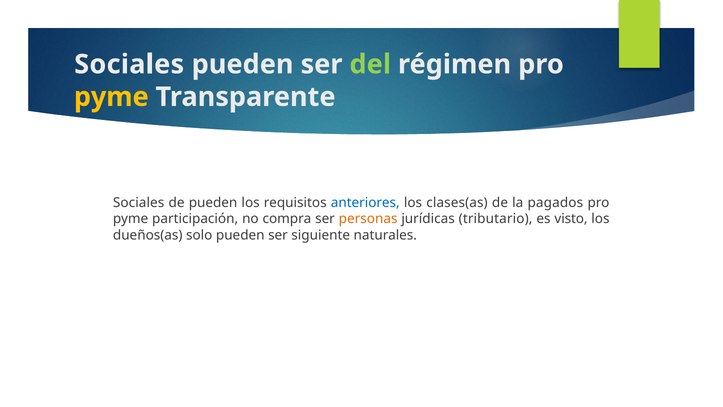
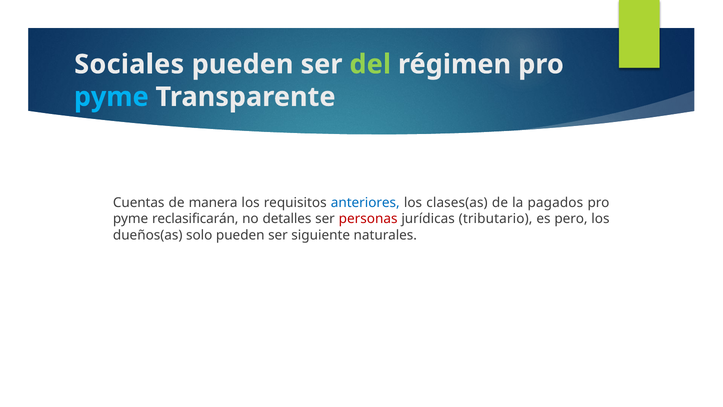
pyme at (111, 97) colour: yellow -> light blue
Sociales at (139, 203): Sociales -> Cuentas
de pueden: pueden -> manera
participación: participación -> reclasificarán
compra: compra -> detalles
personas colour: orange -> red
visto: visto -> pero
